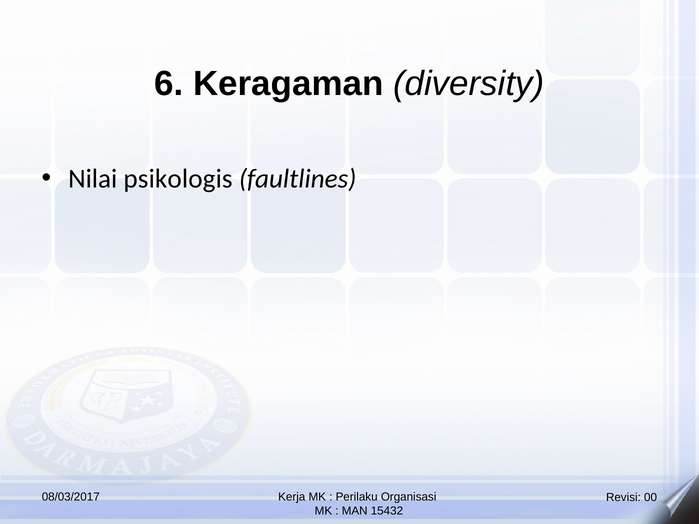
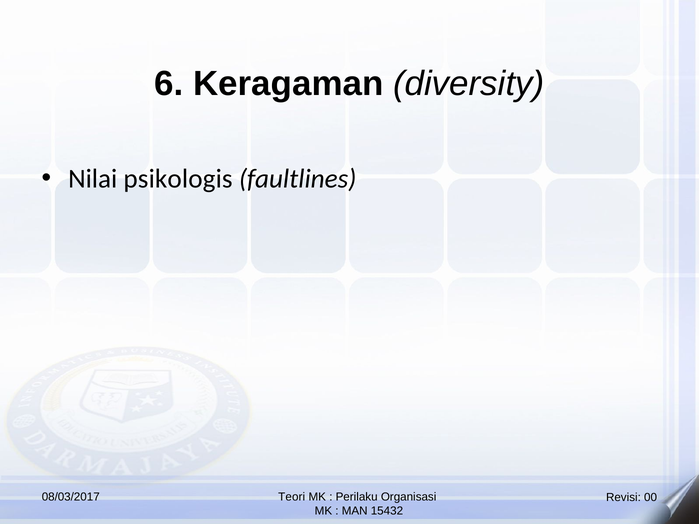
Kerja: Kerja -> Teori
